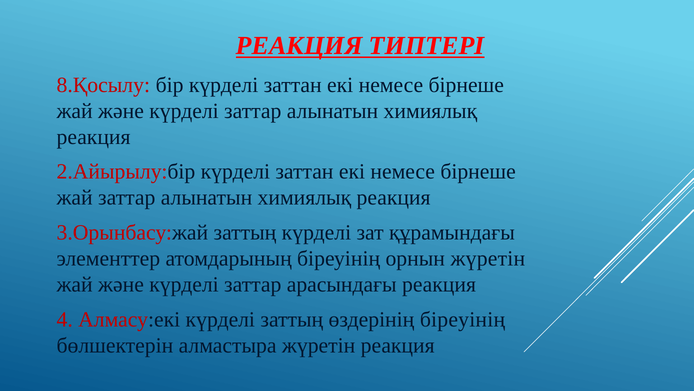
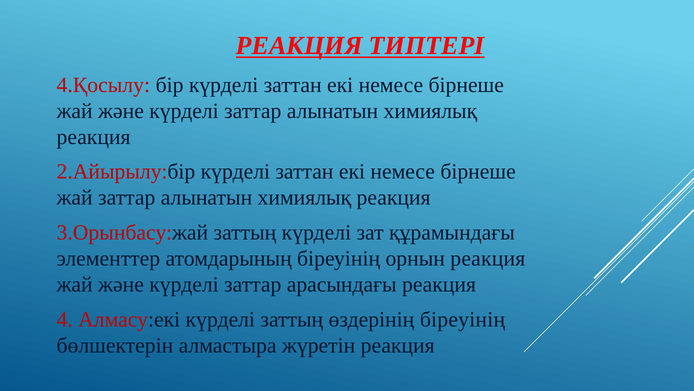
8.Қосылу: 8.Қосылу -> 4.Қосылу
орнын жүретін: жүретін -> реакция
